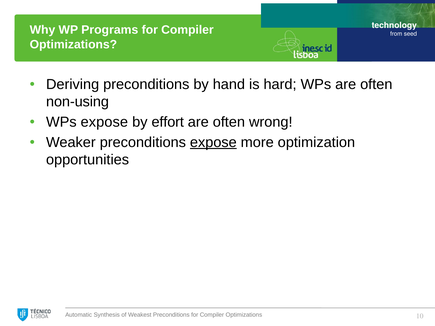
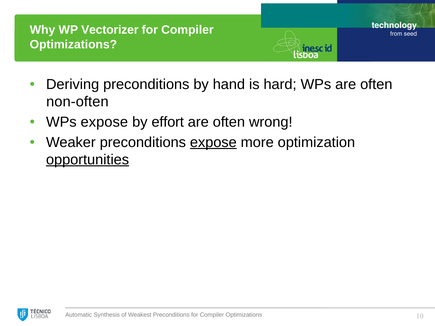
Programs: Programs -> Vectorizer
non-using: non-using -> non-often
opportunities underline: none -> present
